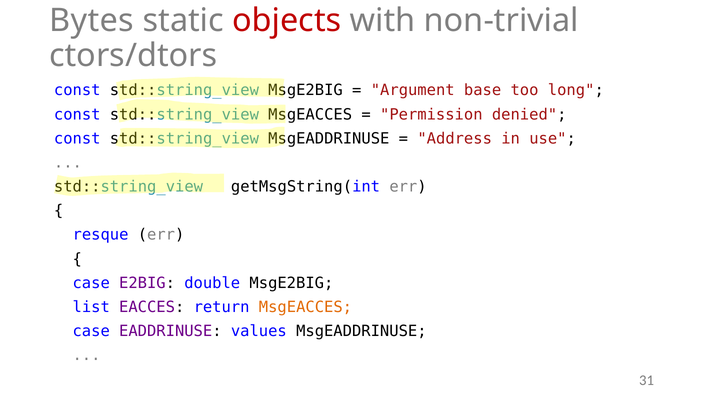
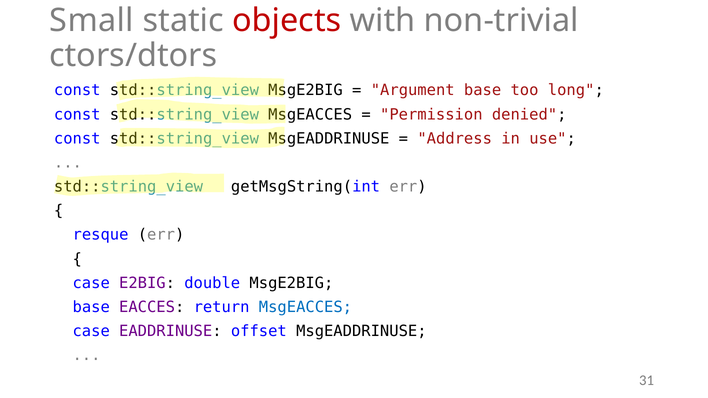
Bytes: Bytes -> Small
list at (91, 307): list -> base
MsgEACCES at (305, 307) colour: orange -> blue
values: values -> offset
